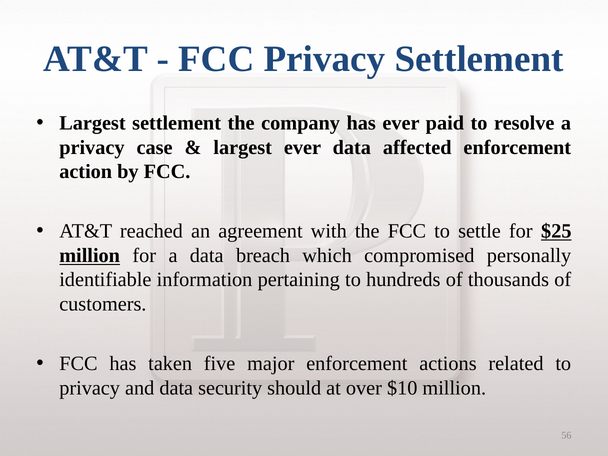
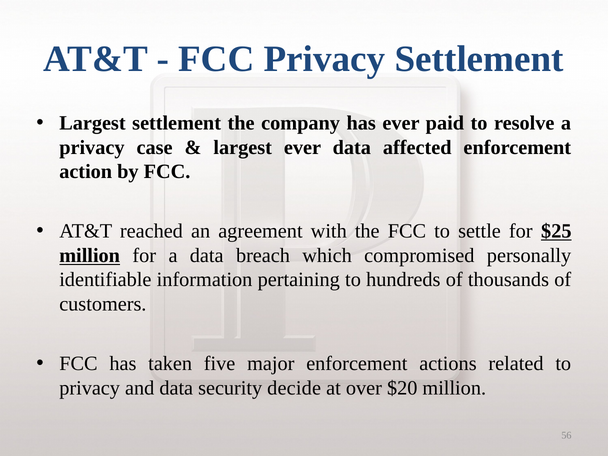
should: should -> decide
$10: $10 -> $20
